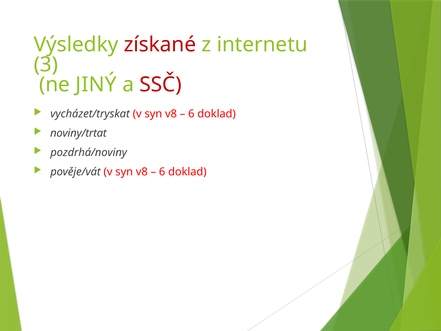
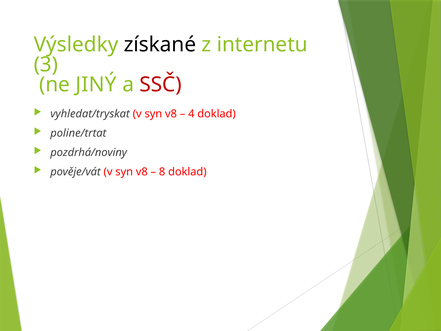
získané colour: red -> black
vycházet/tryskat: vycházet/tryskat -> vyhledat/tryskat
6 at (191, 114): 6 -> 4
noviny/trtat: noviny/trtat -> poline/trtat
6 at (162, 172): 6 -> 8
